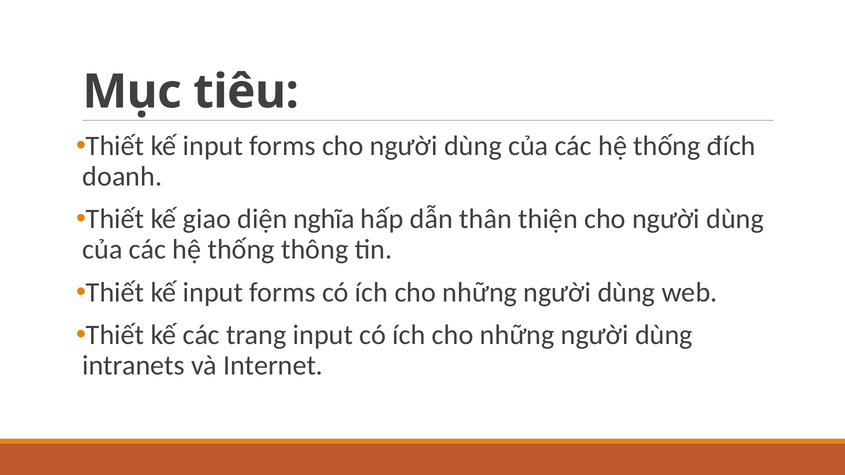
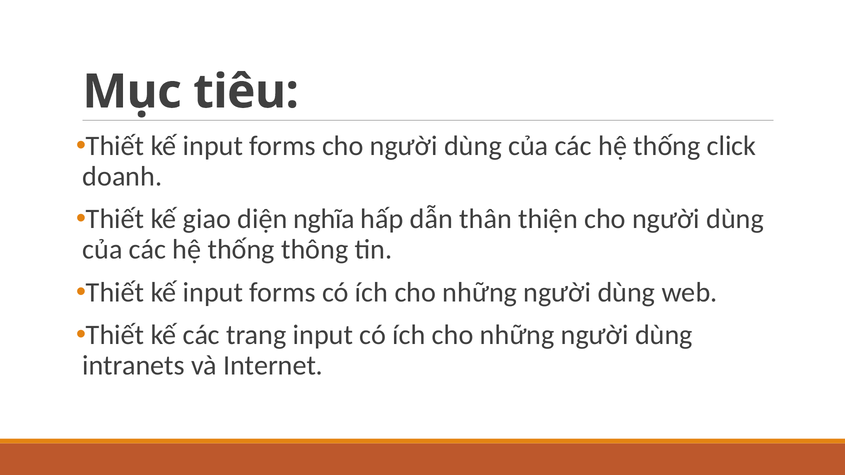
đích: đích -> click
